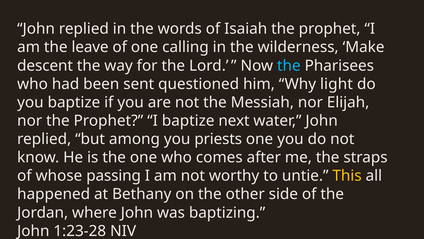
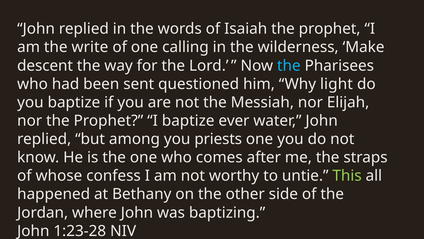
leave: leave -> write
next: next -> ever
passing: passing -> confess
This colour: yellow -> light green
